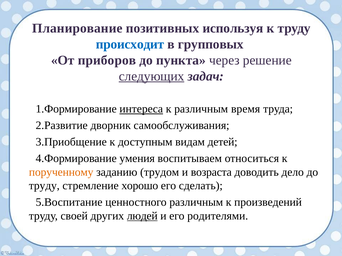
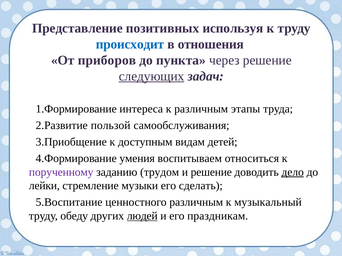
Планирование: Планирование -> Представление
групповых: групповых -> отношения
интереса underline: present -> none
время: время -> этапы
дворник: дворник -> пользой
порученному colour: orange -> purple
и возраста: возраста -> решение
дело underline: none -> present
труду at (44, 186): труду -> лейки
хорошо: хорошо -> музыки
произведений: произведений -> музыкальный
своей: своей -> обеду
родителями: родителями -> праздникам
